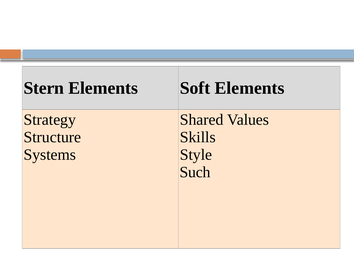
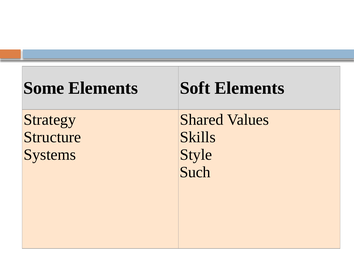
Stern: Stern -> Some
